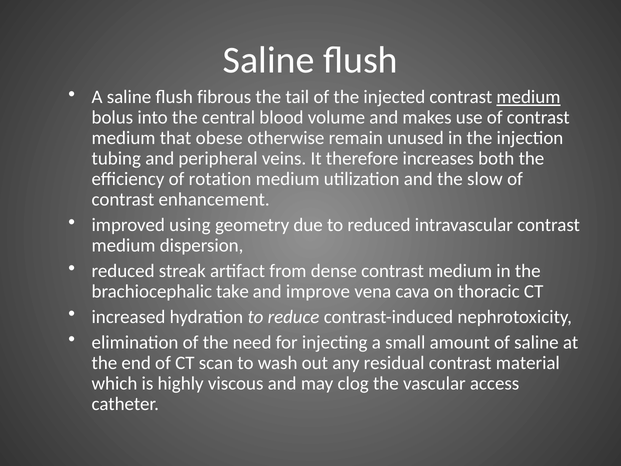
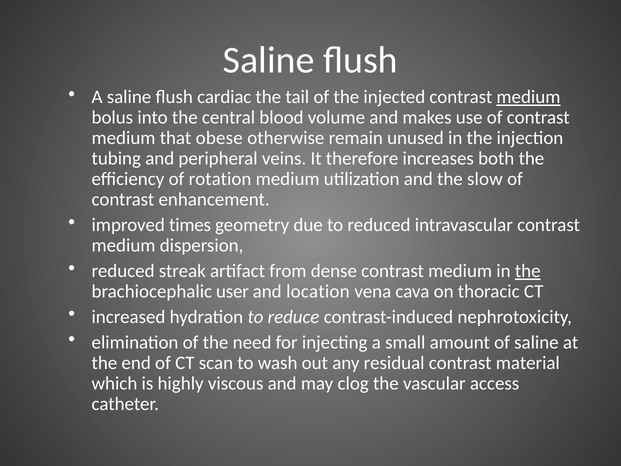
fibrous: fibrous -> cardiac
using: using -> times
the at (528, 271) underline: none -> present
take: take -> user
improve: improve -> location
